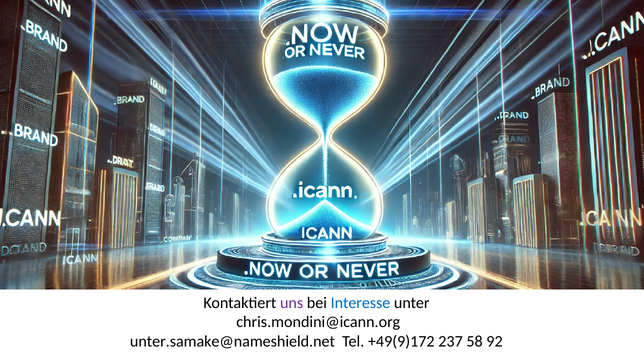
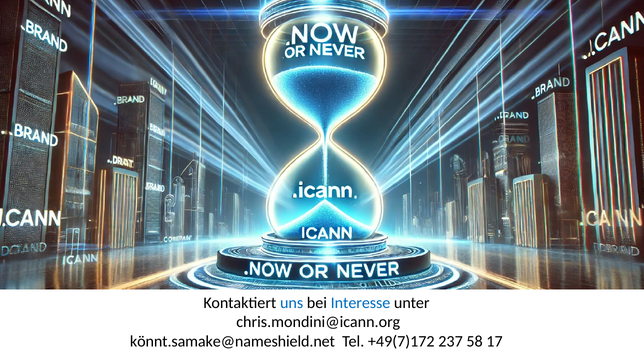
uns colour: purple -> blue
unter.samake@nameshield.net: unter.samake@nameshield.net -> könnt.samake@nameshield.net
+49(9)172: +49(9)172 -> +49(7)172
92: 92 -> 17
